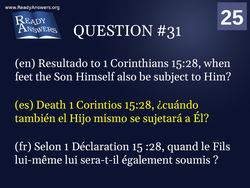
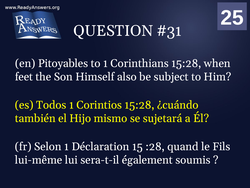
Resultado: Resultado -> Pitoyables
Death: Death -> Todos
